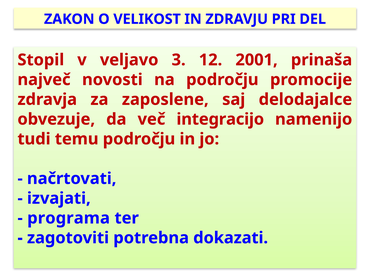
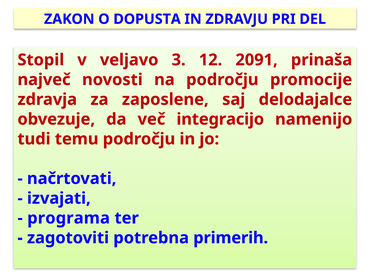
VELIKOST: VELIKOST -> DOPUSTA
2001: 2001 -> 2091
dokazati: dokazati -> primerih
